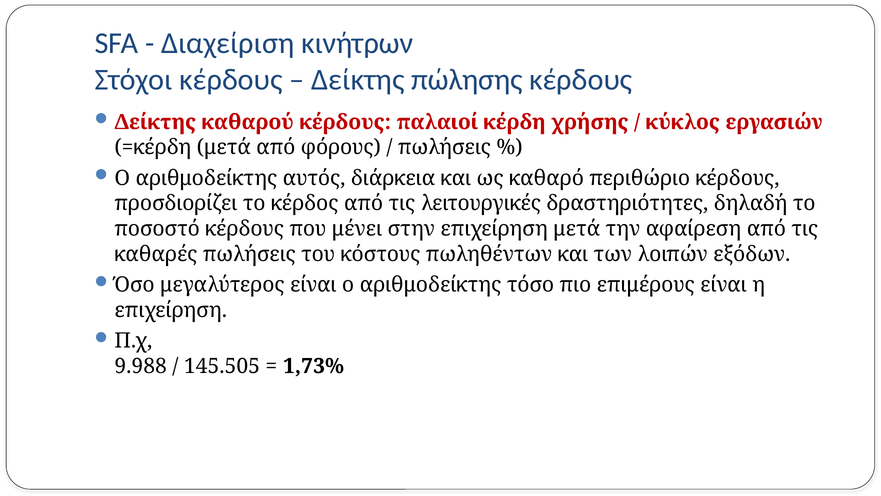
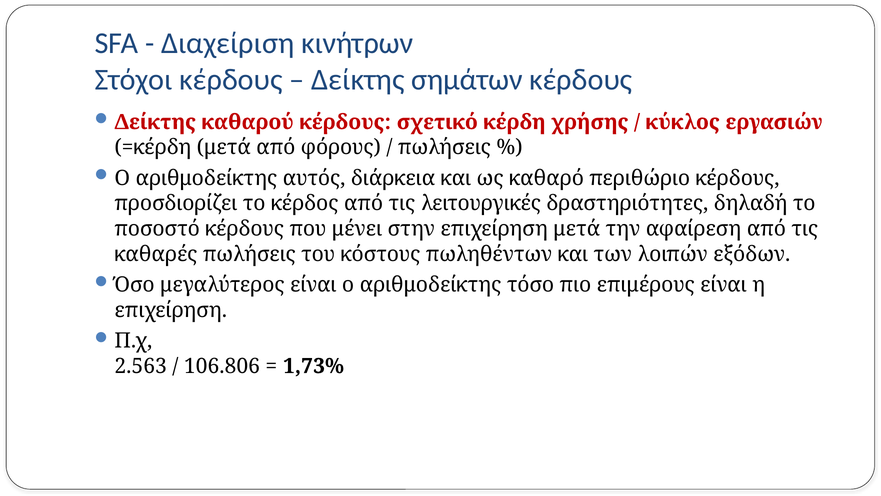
πώλησης: πώλησης -> σημάτων
παλαιοί: παλαιοί -> σχετικό
9.988: 9.988 -> 2.563
145.505: 145.505 -> 106.806
